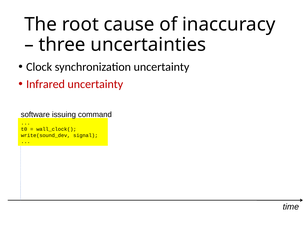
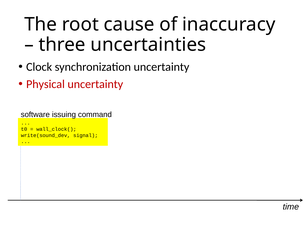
Infrared: Infrared -> Physical
